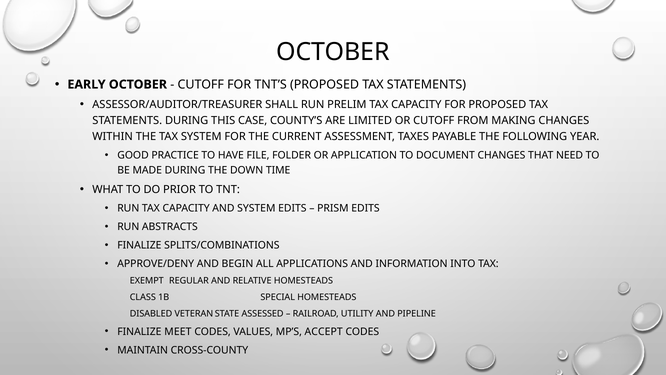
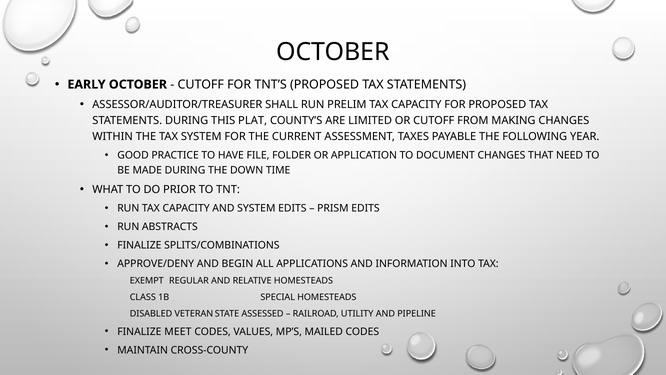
CASE: CASE -> PLAT
ACCEPT: ACCEPT -> MAILED
